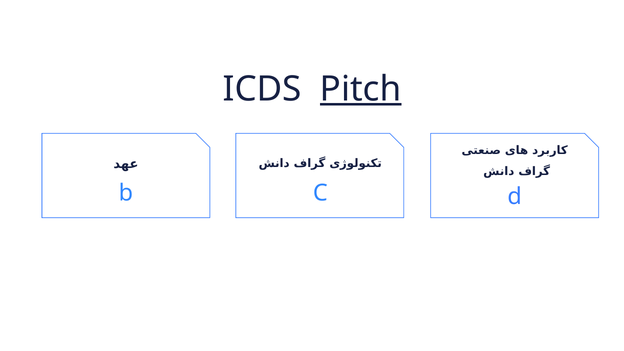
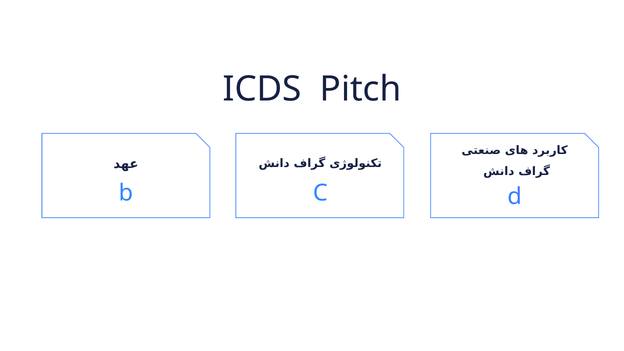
Pitch underline: present -> none
